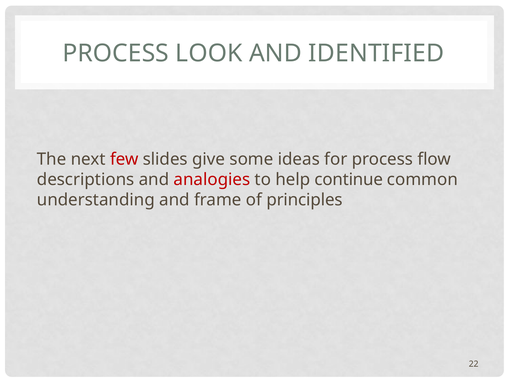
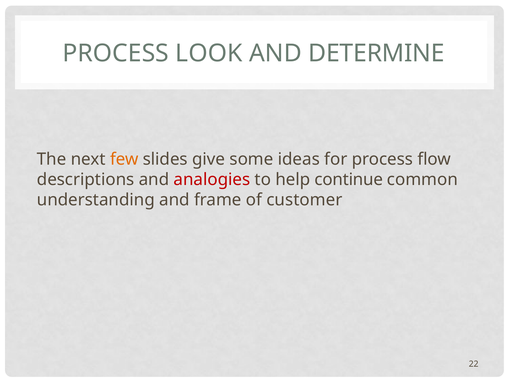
IDENTIFIED: IDENTIFIED -> DETERMINE
few colour: red -> orange
principles: principles -> customer
